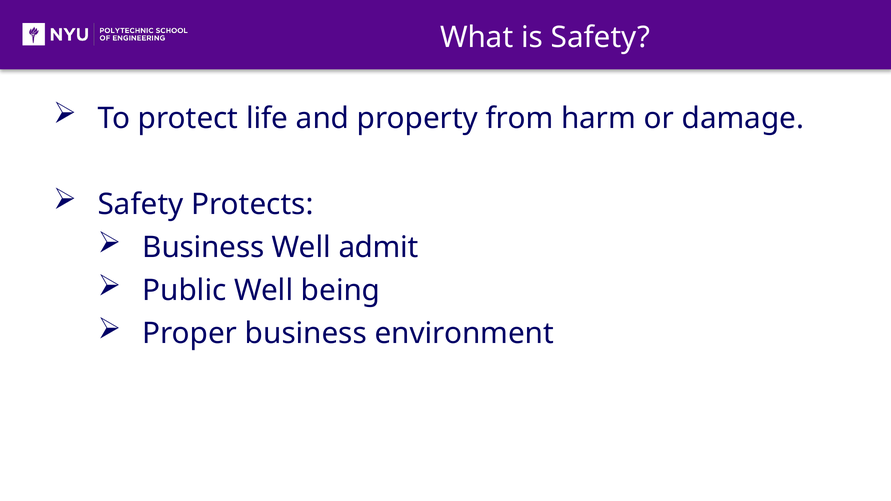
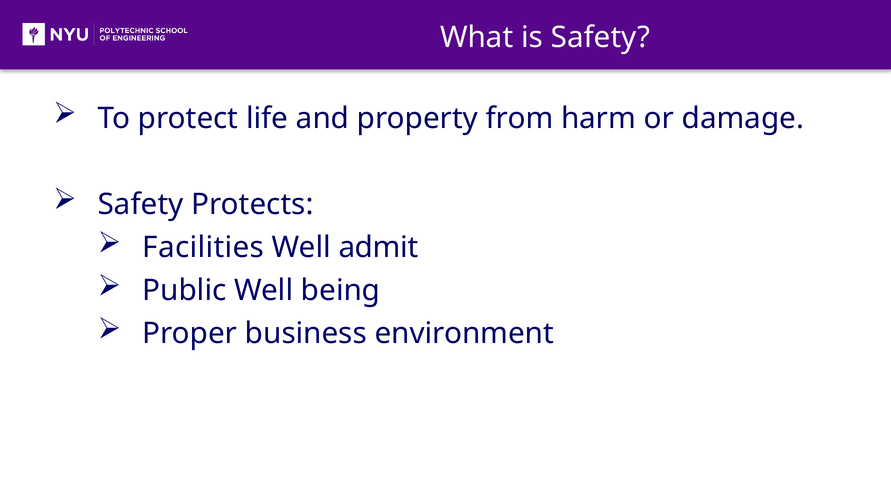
Business at (203, 248): Business -> Facilities
